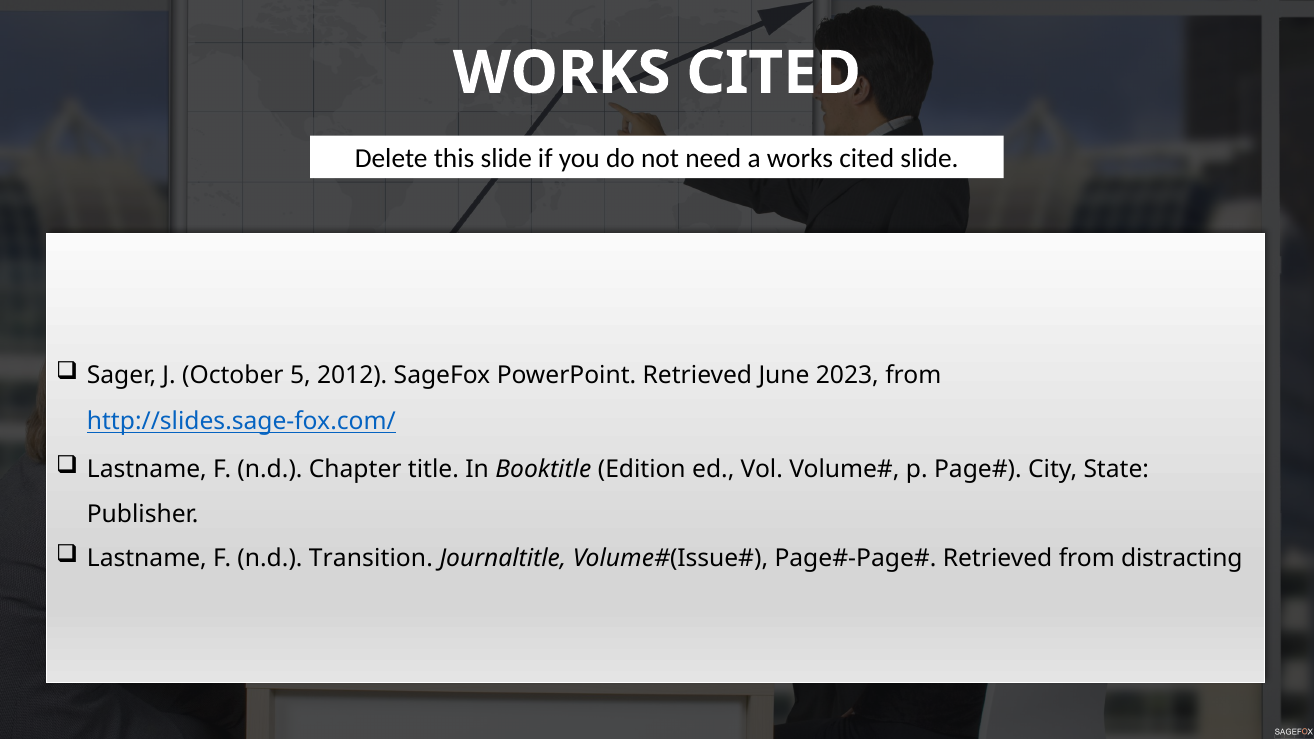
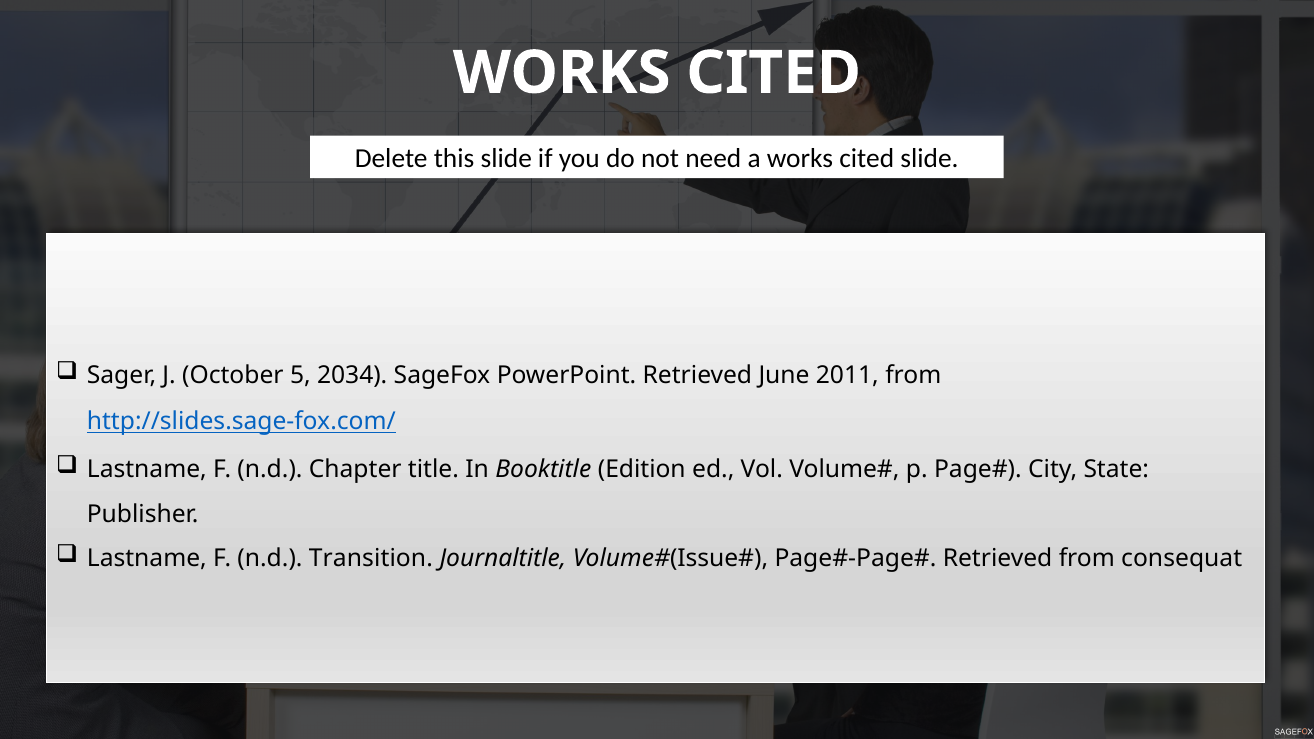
2012: 2012 -> 2034
2023: 2023 -> 2011
distracting: distracting -> consequat
